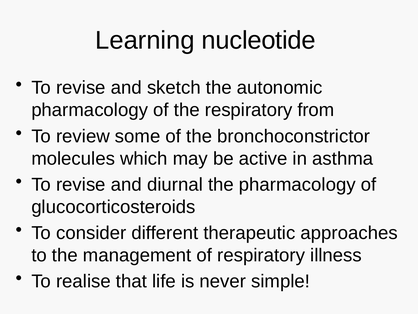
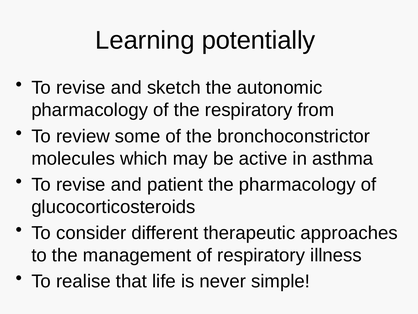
nucleotide: nucleotide -> potentially
diurnal: diurnal -> patient
